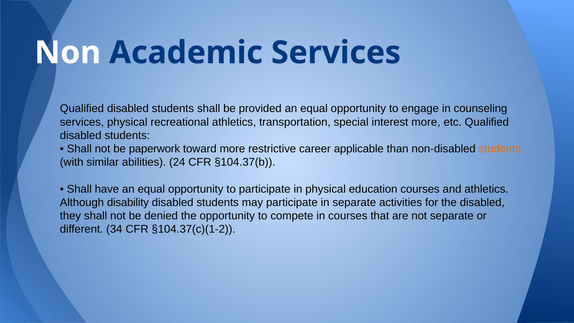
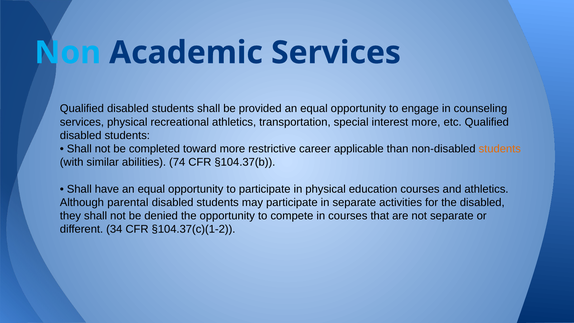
Non colour: white -> light blue
paperwork: paperwork -> completed
24: 24 -> 74
disability: disability -> parental
